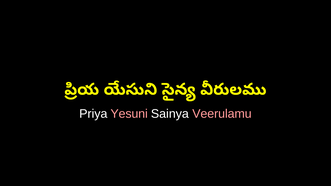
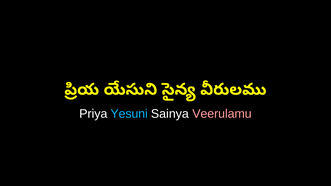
Yesuni colour: pink -> light blue
